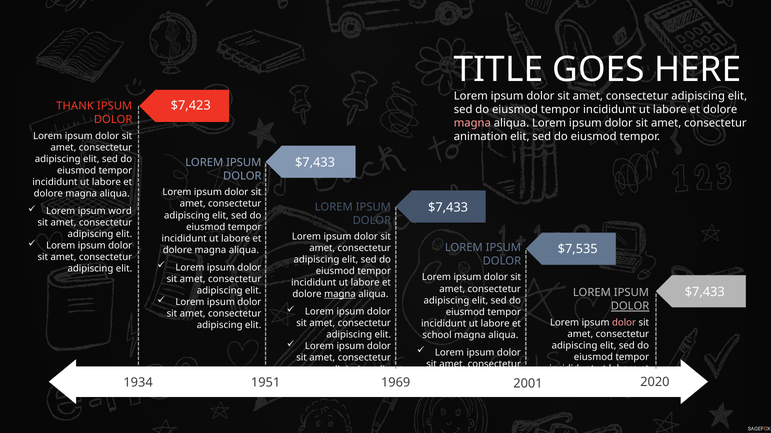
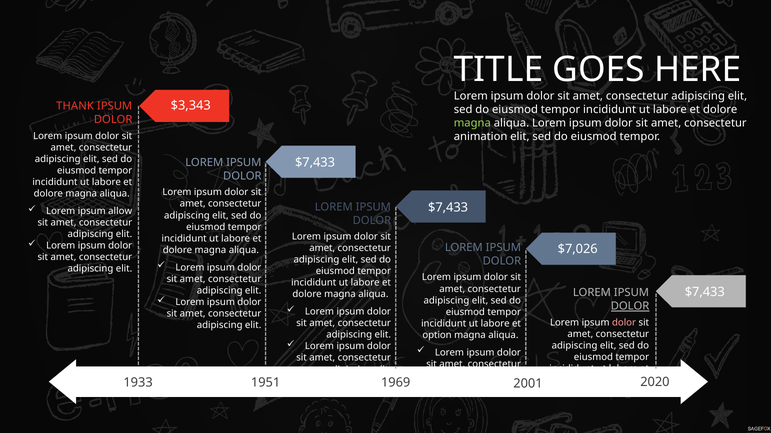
$7,423: $7,423 -> $3,343
magna at (472, 123) colour: pink -> light green
word: word -> allow
$7,535: $7,535 -> $7,026
magna at (340, 295) underline: present -> none
school: school -> option
1934: 1934 -> 1933
